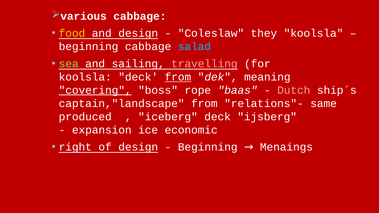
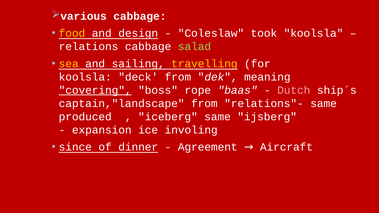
they: they -> took
beginning at (89, 47): beginning -> relations
salad colour: light blue -> light green
sea colour: light green -> yellow
travelling colour: pink -> yellow
from at (178, 77) underline: present -> none
iceberg deck: deck -> same
economic: economic -> involing
right: right -> since
of design: design -> dinner
Beginning at (208, 147): Beginning -> Agreement
Menaings: Menaings -> Aircraft
